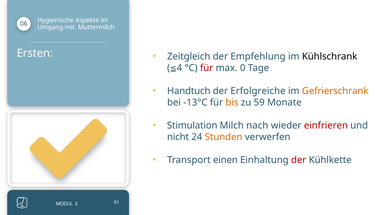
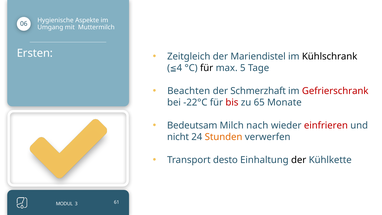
Empfehlung: Empfehlung -> Mariendistel
für at (207, 68) colour: red -> black
0: 0 -> 5
Handtuch: Handtuch -> Beachten
Erfolgreiche: Erfolgreiche -> Schmerzhaft
Gefrierschrank colour: orange -> red
-13°C: -13°C -> -22°C
bis colour: orange -> red
59: 59 -> 65
Stimulation: Stimulation -> Bedeutsam
einen: einen -> desto
der at (299, 160) colour: red -> black
